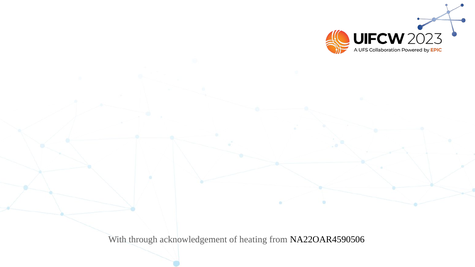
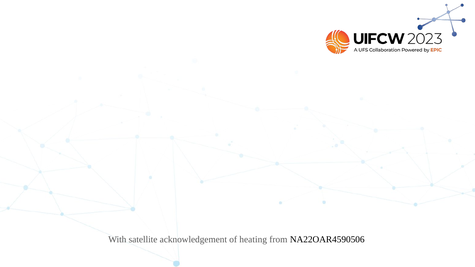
through: through -> satellite
